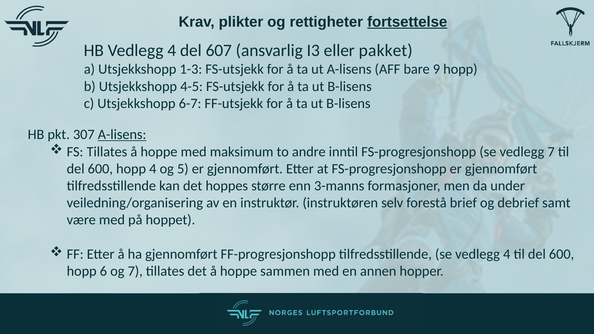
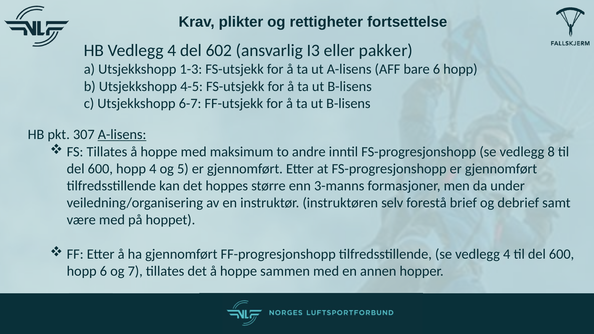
fortsettelse underline: present -> none
607: 607 -> 602
pakket: pakket -> pakker
bare 9: 9 -> 6
vedlegg 7: 7 -> 8
